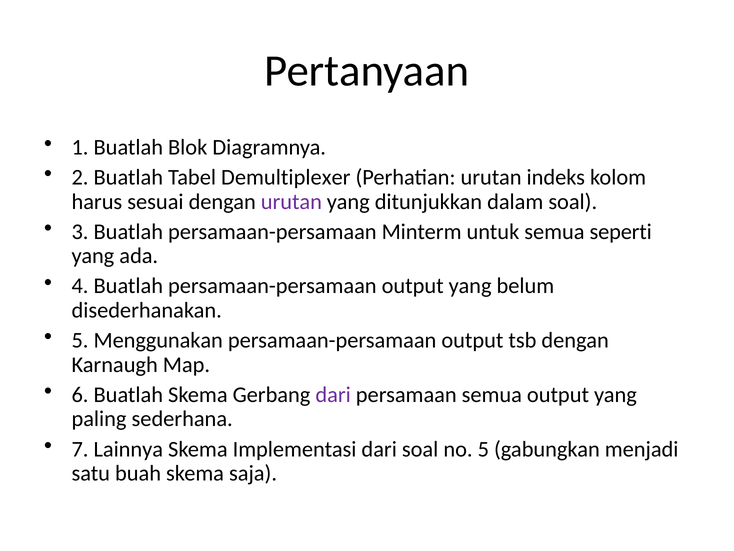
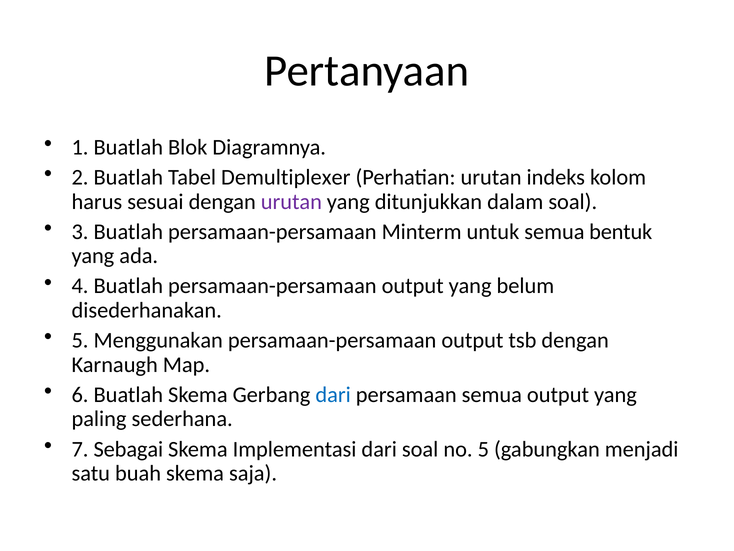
seperti: seperti -> bentuk
dari at (333, 394) colour: purple -> blue
Lainnya: Lainnya -> Sebagai
